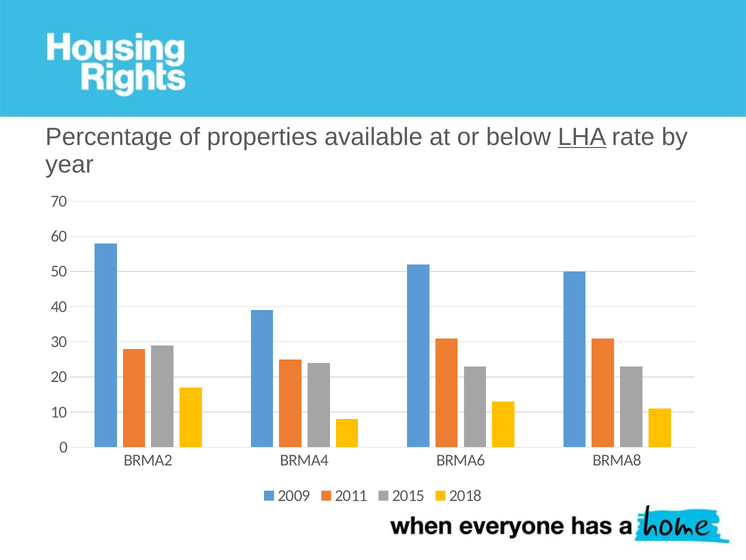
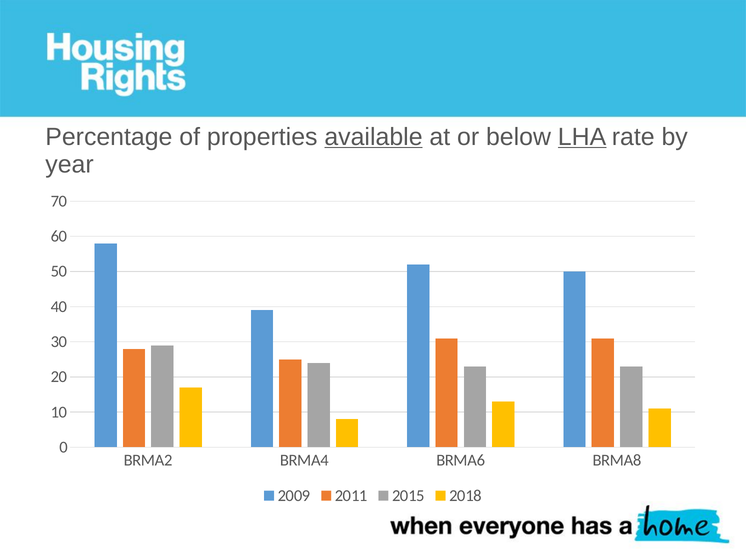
available underline: none -> present
